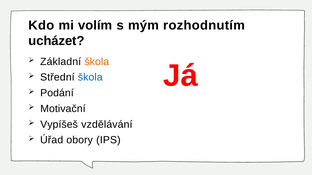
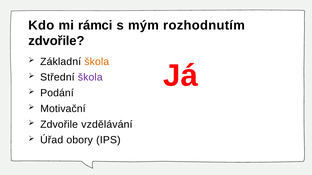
volím: volím -> rámci
ucházet at (56, 41): ucházet -> zdvořile
škola at (90, 77) colour: blue -> purple
Vypíšeš at (59, 125): Vypíšeš -> Zdvořile
